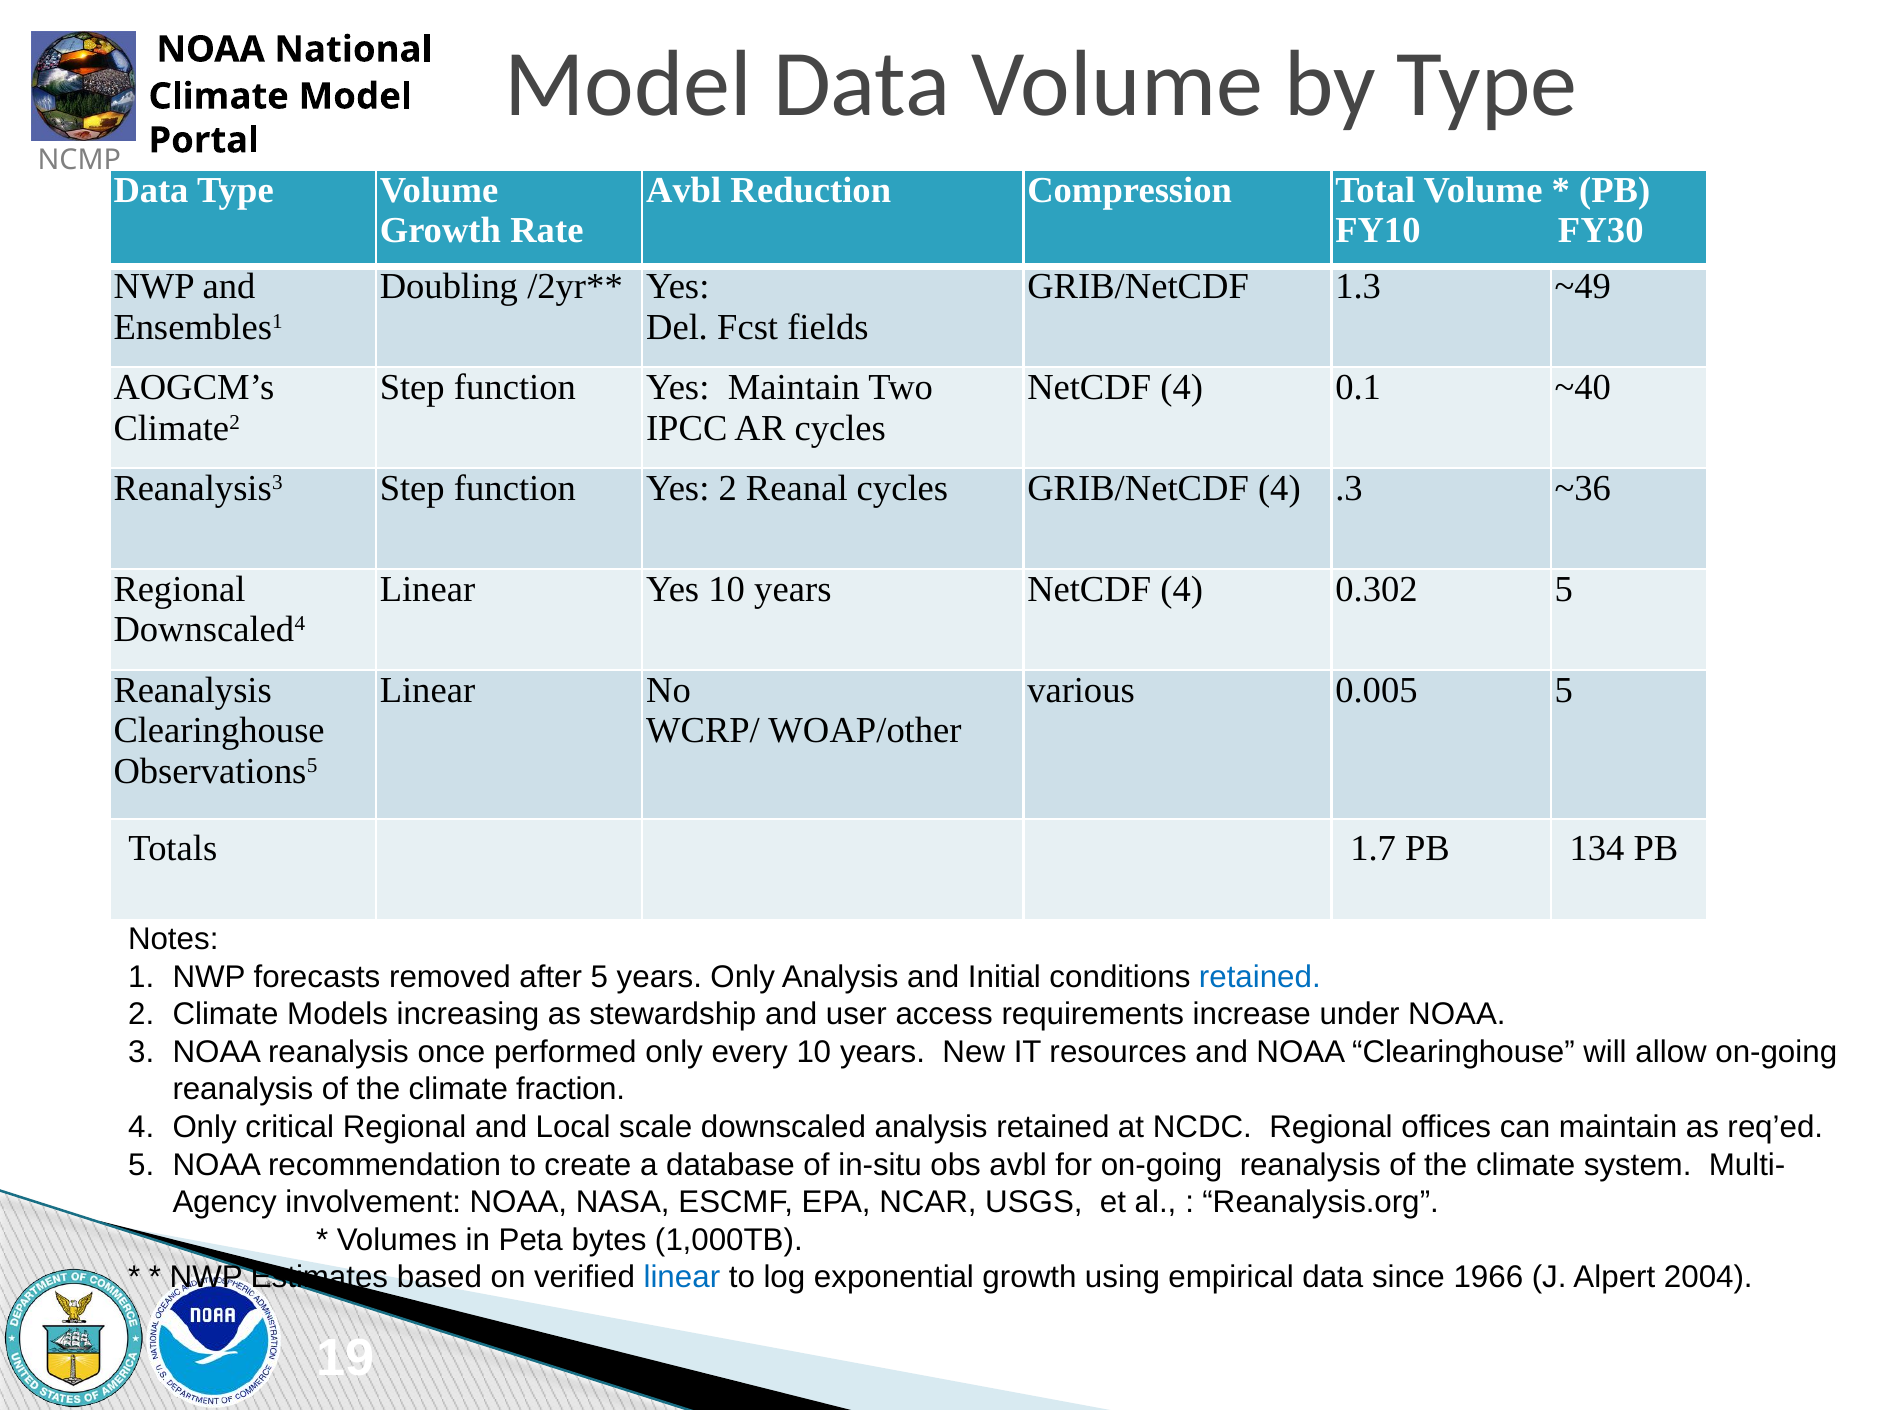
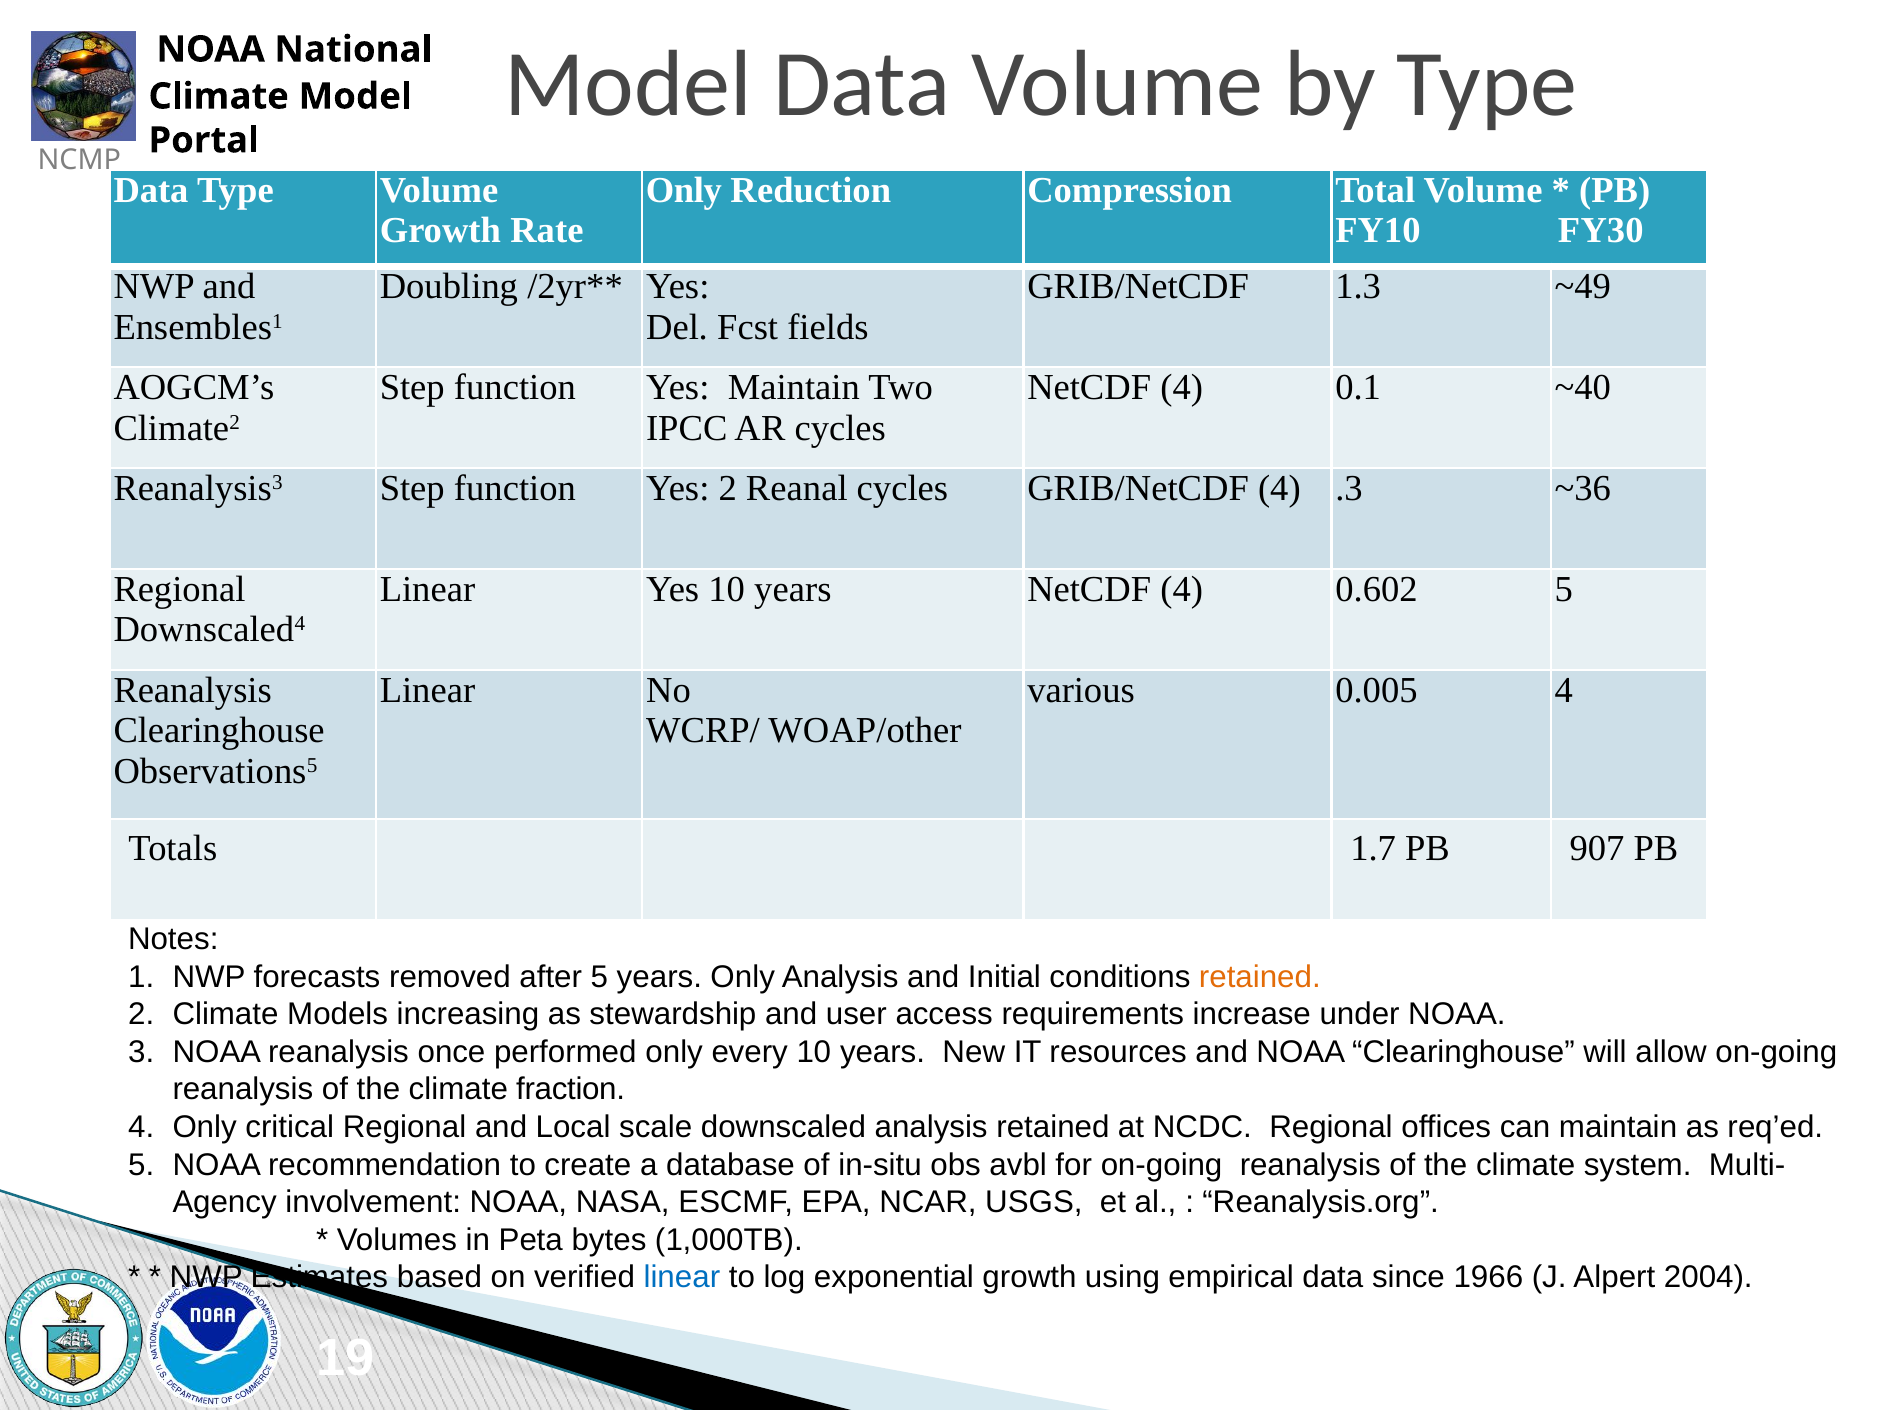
Avbl at (684, 191): Avbl -> Only
0.302: 0.302 -> 0.602
0.005 5: 5 -> 4
134: 134 -> 907
retained at (1260, 977) colour: blue -> orange
